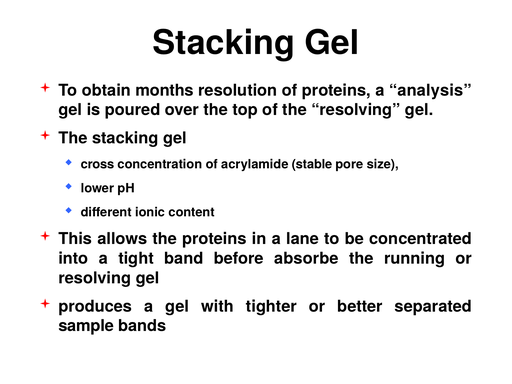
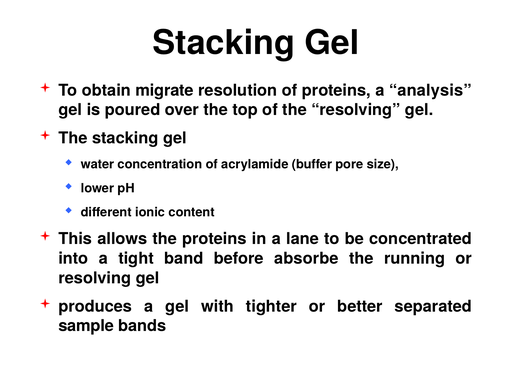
months: months -> migrate
cross: cross -> water
stable: stable -> buffer
